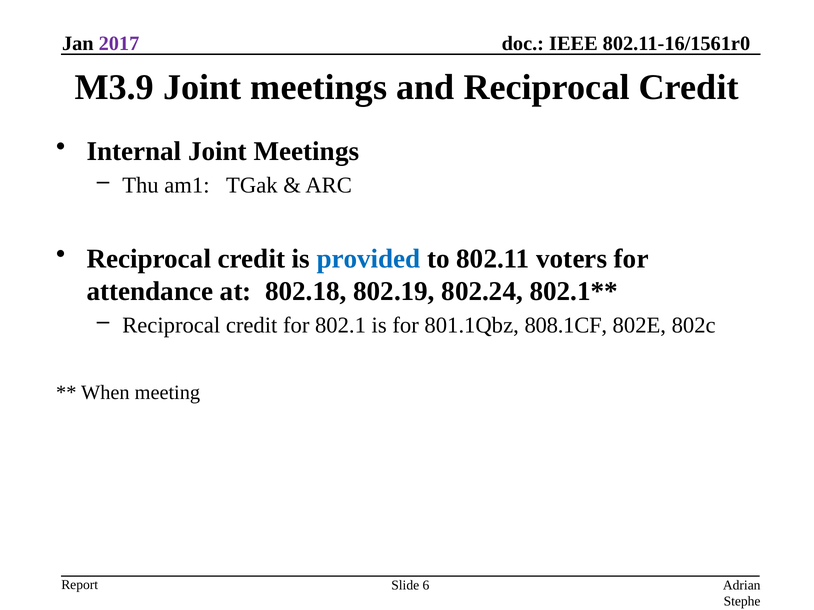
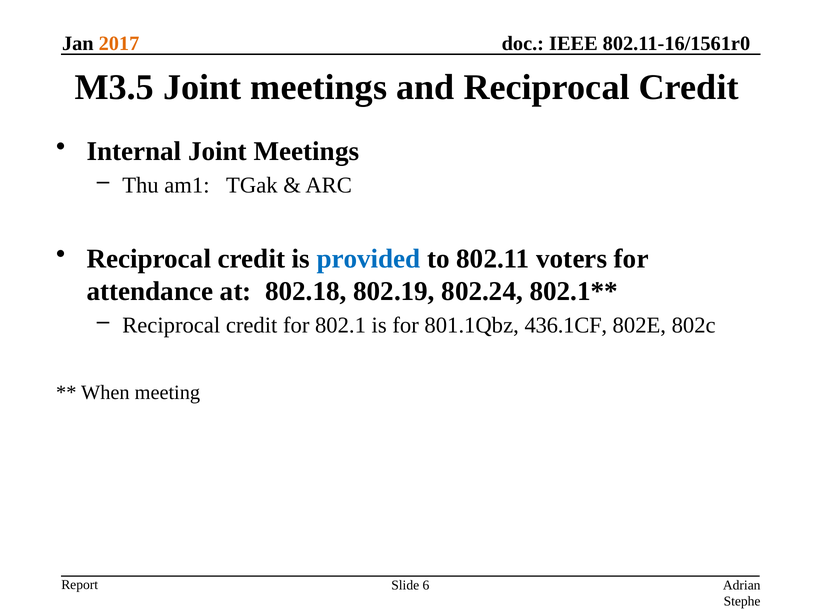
2017 colour: purple -> orange
M3.9: M3.9 -> M3.5
808.1CF: 808.1CF -> 436.1CF
